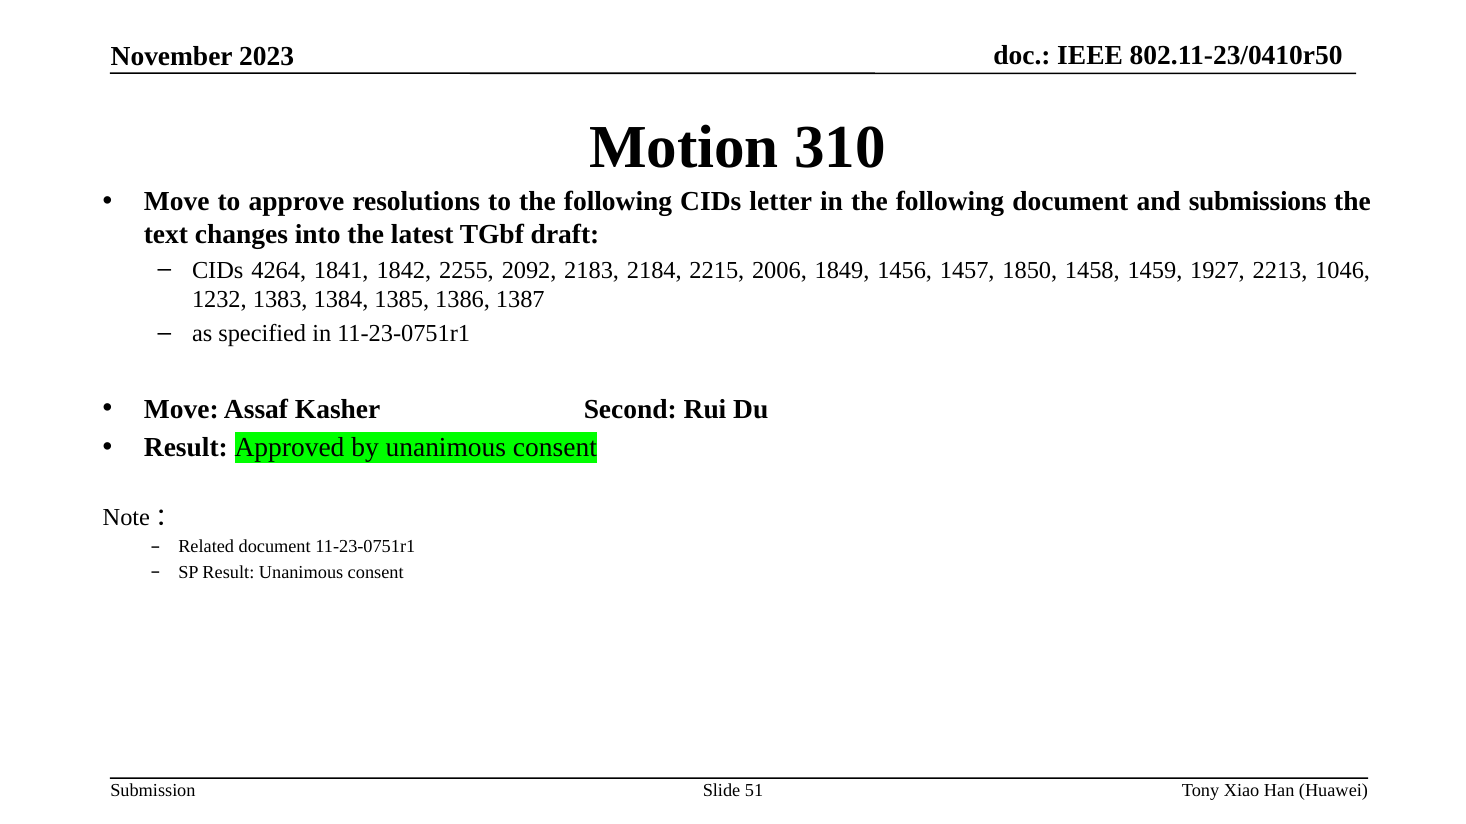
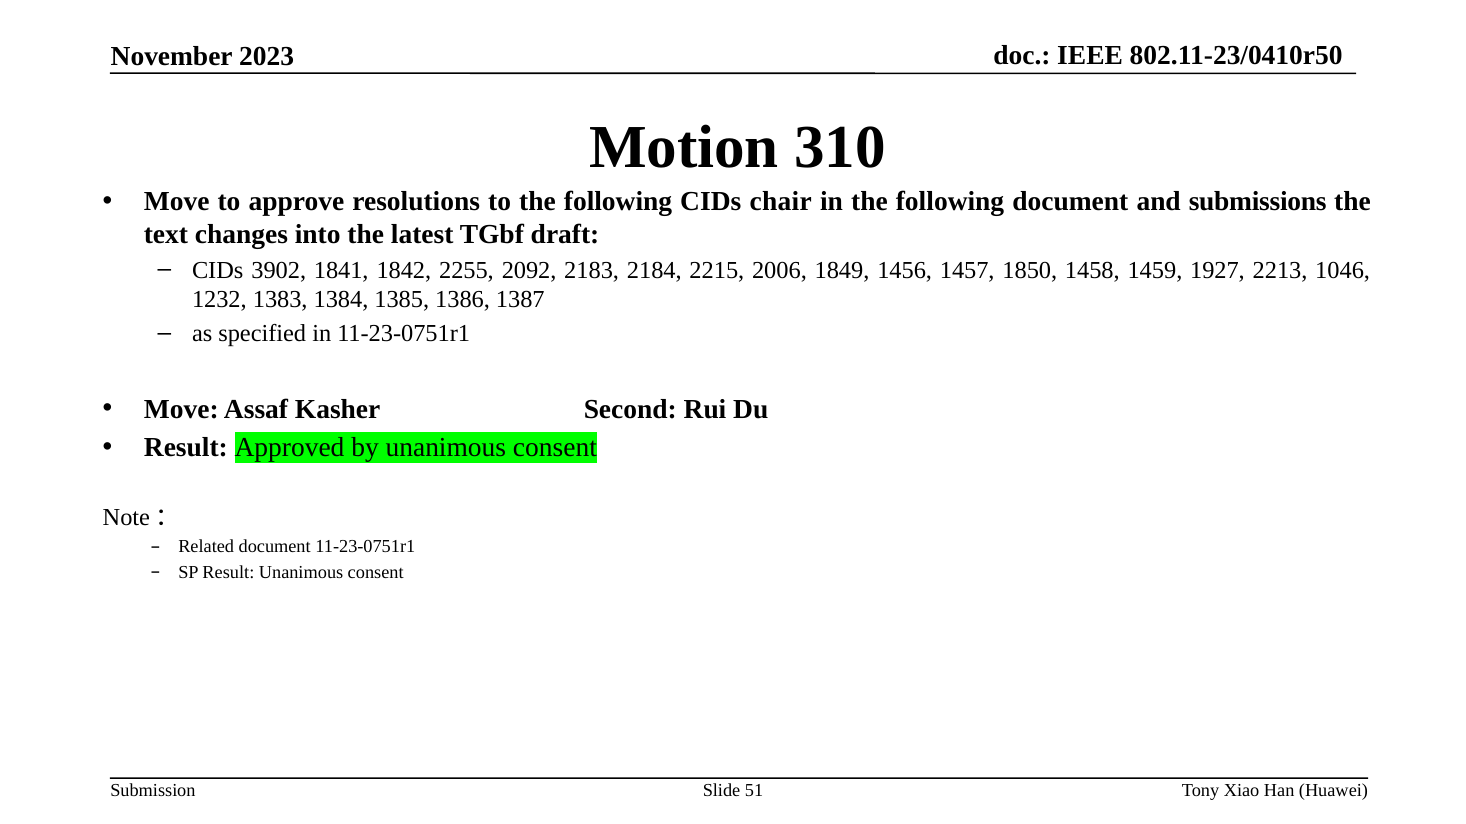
letter: letter -> chair
4264: 4264 -> 3902
